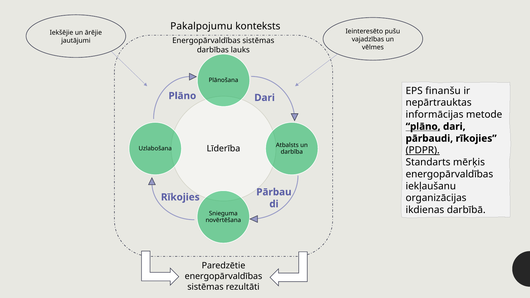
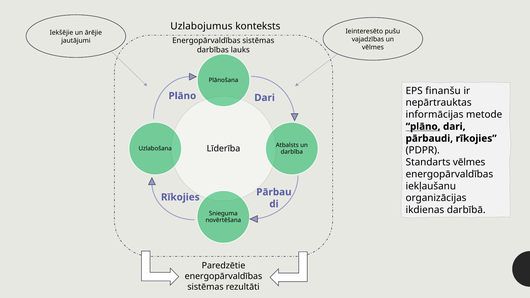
Pakalpojumu: Pakalpojumu -> Uzlabojumus
PDPR underline: present -> none
Standarts mērķis: mērķis -> vēlmes
